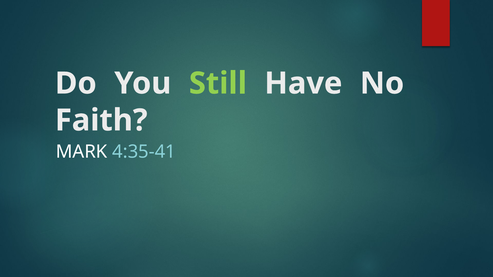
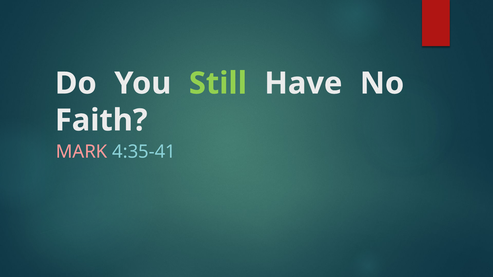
MARK colour: white -> pink
